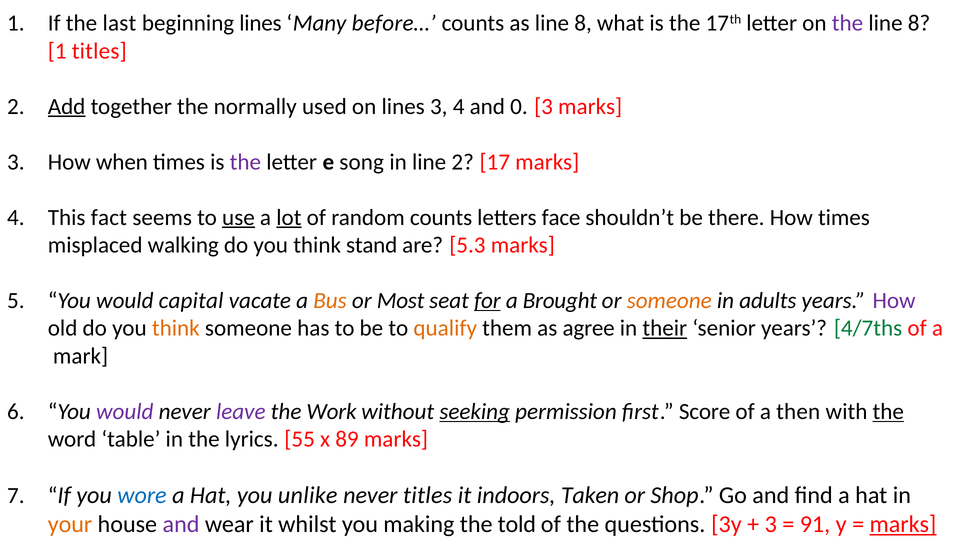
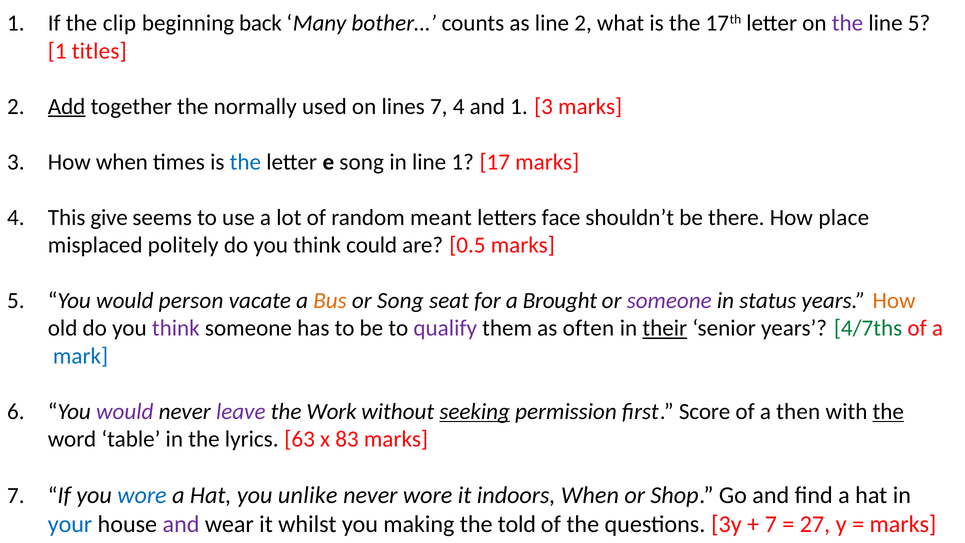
last: last -> clip
beginning lines: lines -> back
before…: before… -> bother…
as line 8: 8 -> 2
8 at (919, 23): 8 -> 5
lines 3: 3 -> 7
and 0: 0 -> 1
the at (245, 162) colour: purple -> blue
line 2: 2 -> 1
fact: fact -> give
use underline: present -> none
lot underline: present -> none
random counts: counts -> meant
How times: times -> place
walking: walking -> politely
stand: stand -> could
5.3: 5.3 -> 0.5
capital: capital -> person
or Most: Most -> Song
for underline: present -> none
someone at (669, 301) colour: orange -> purple
adults: adults -> status
How at (894, 301) colour: purple -> orange
think at (176, 328) colour: orange -> purple
qualify colour: orange -> purple
agree: agree -> often
mark colour: black -> blue
55: 55 -> 63
89: 89 -> 83
never titles: titles -> wore
indoors Taken: Taken -> When
your colour: orange -> blue
3 at (771, 524): 3 -> 7
91: 91 -> 27
marks at (903, 524) underline: present -> none
